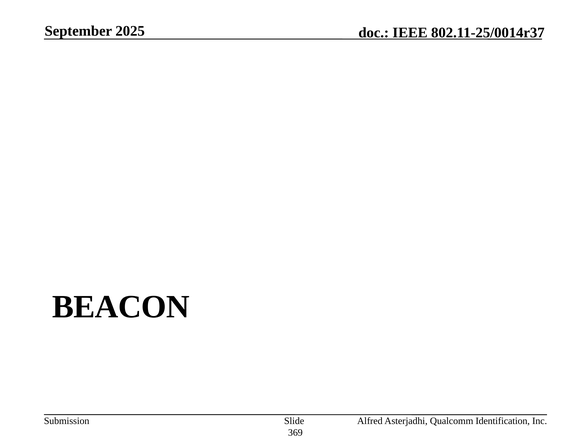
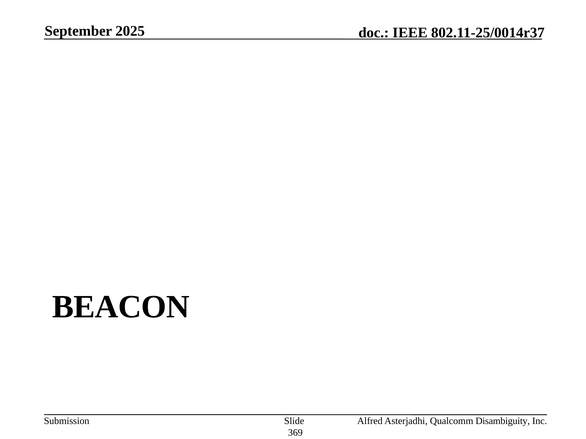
Identification: Identification -> Disambiguity
